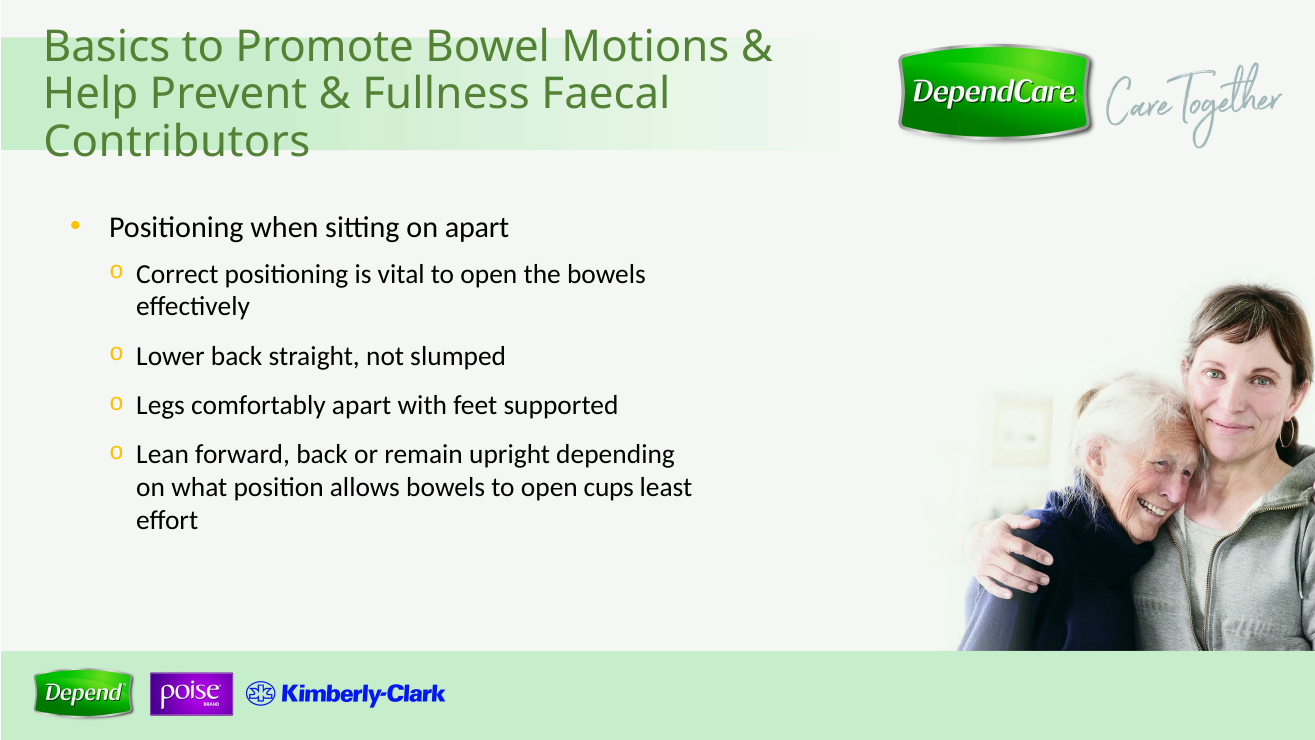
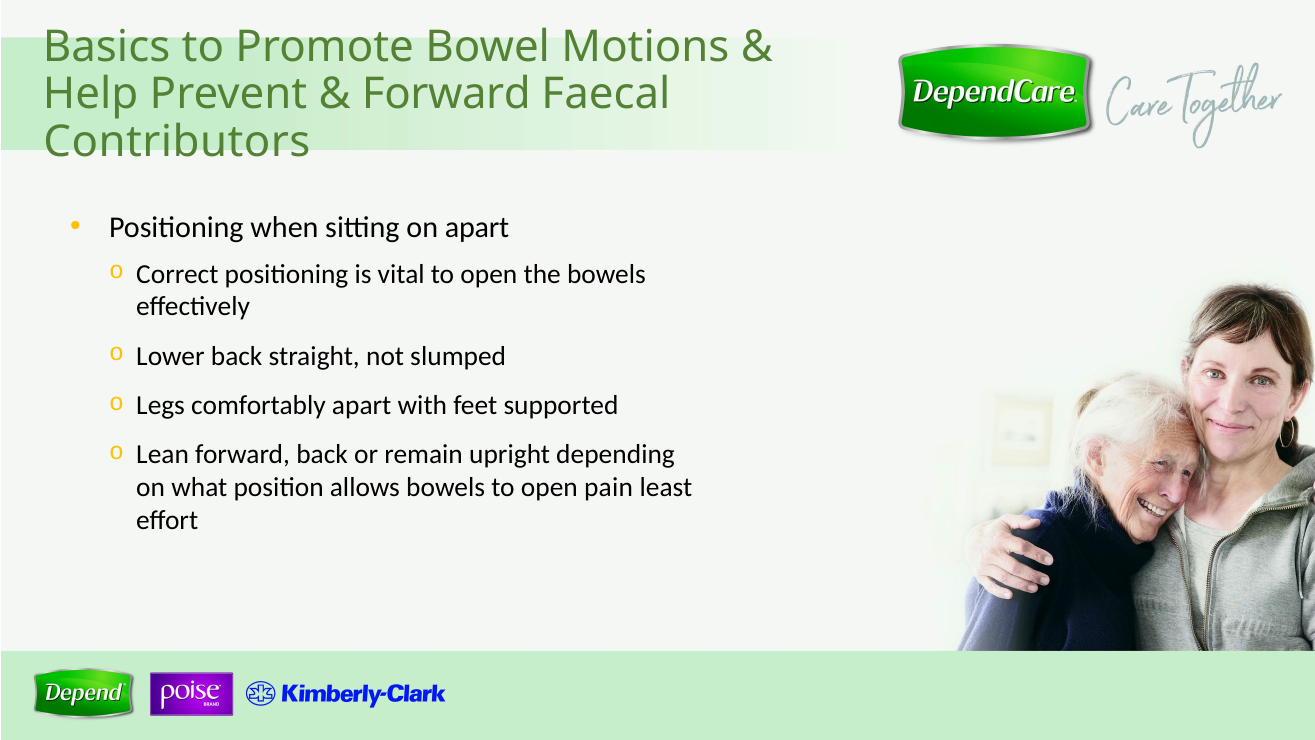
Fullness at (446, 94): Fullness -> Forward
cups: cups -> pain
